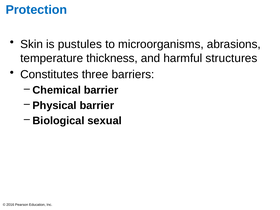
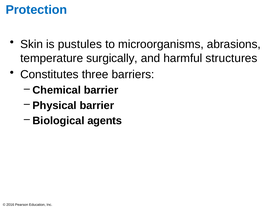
thickness: thickness -> surgically
sexual: sexual -> agents
